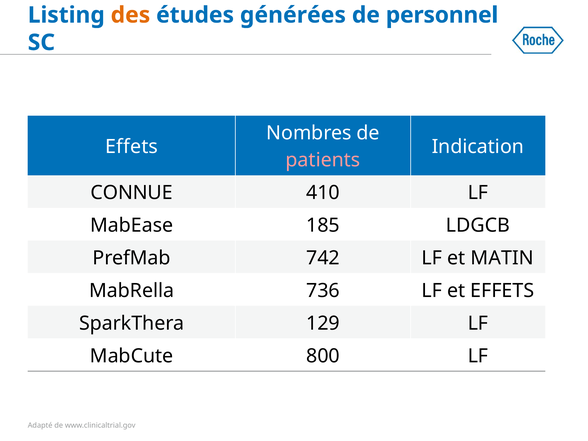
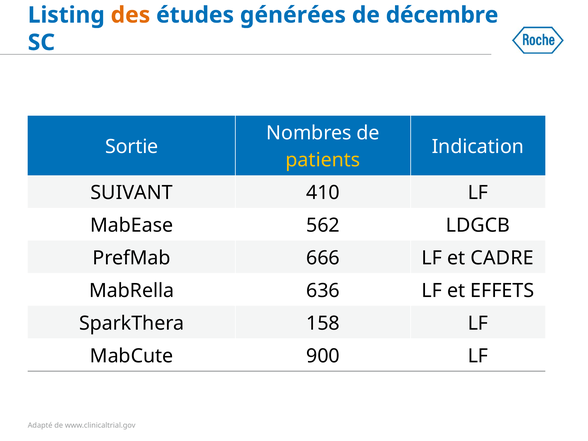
personnel: personnel -> décembre
Effets at (132, 147): Effets -> Sortie
patients colour: pink -> yellow
CONNUE: CONNUE -> SUIVANT
185: 185 -> 562
742: 742 -> 666
MATIN: MATIN -> CADRE
736: 736 -> 636
129: 129 -> 158
800: 800 -> 900
